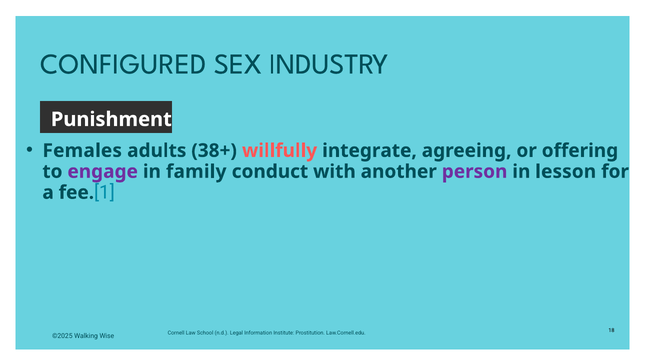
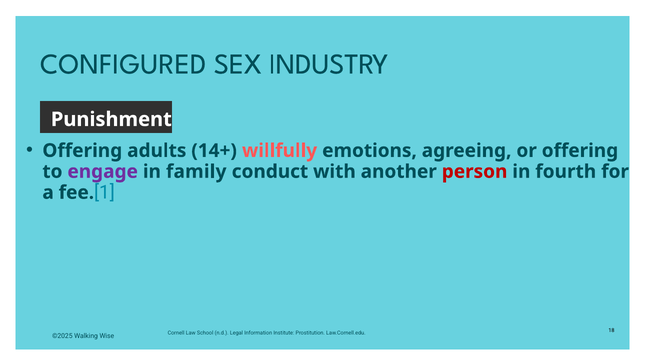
Females at (82, 151): Females -> Offering
38+: 38+ -> 14+
integrate: integrate -> emotions
person colour: purple -> red
lesson: lesson -> fourth
